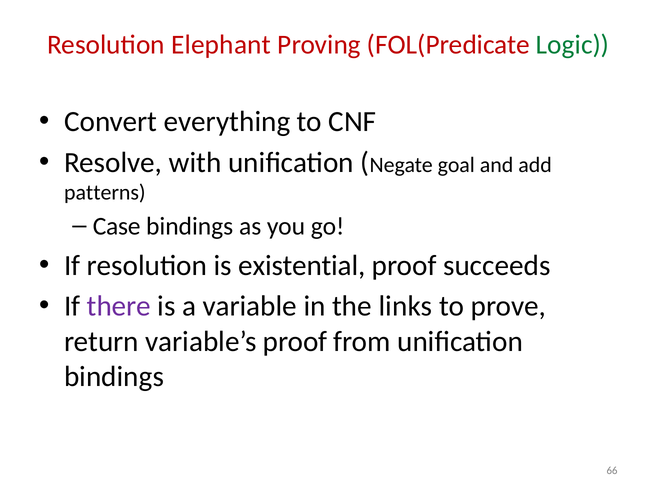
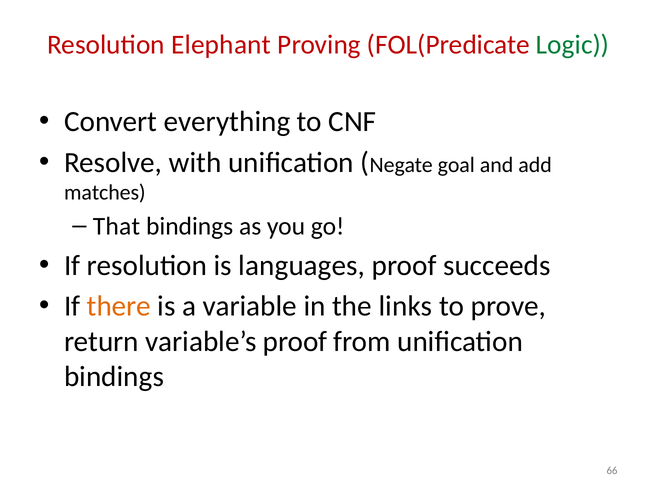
patterns: patterns -> matches
Case: Case -> That
existential: existential -> languages
there colour: purple -> orange
